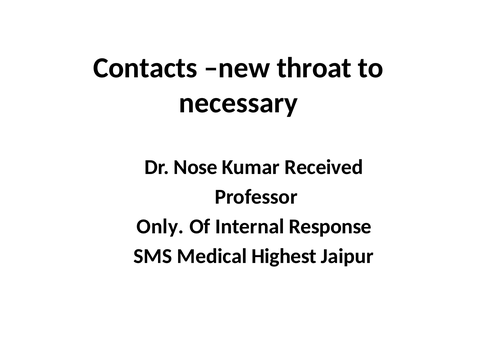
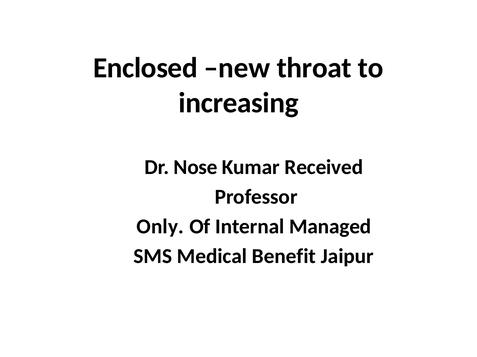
Contacts: Contacts -> Enclosed
necessary: necessary -> increasing
Response: Response -> Managed
Highest: Highest -> Benefit
